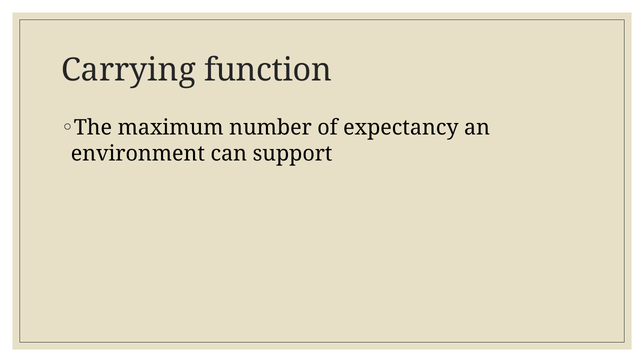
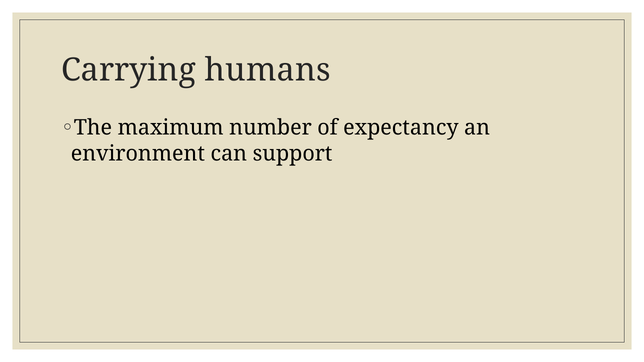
function: function -> humans
